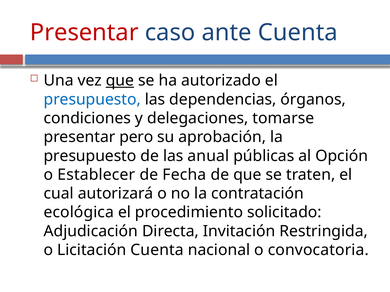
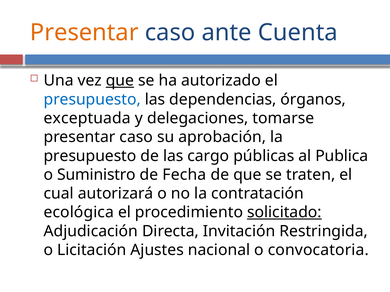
Presentar at (84, 33) colour: red -> orange
condiciones: condiciones -> exceptuada
pero at (136, 137): pero -> caso
anual: anual -> cargo
Opción: Opción -> Publica
Establecer: Establecer -> Suministro
solicitado underline: none -> present
Licitación Cuenta: Cuenta -> Ajustes
